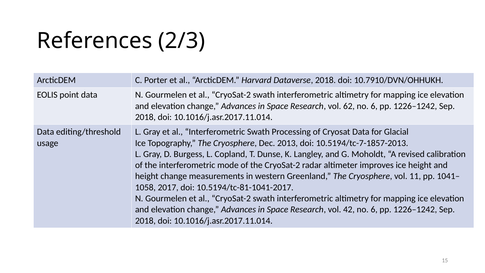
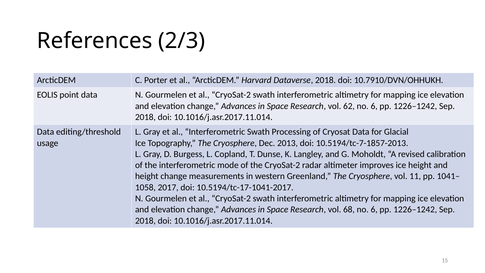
10.5194/tc-81-1041-2017: 10.5194/tc-81-1041-2017 -> 10.5194/tc-17-1041-2017
42: 42 -> 68
